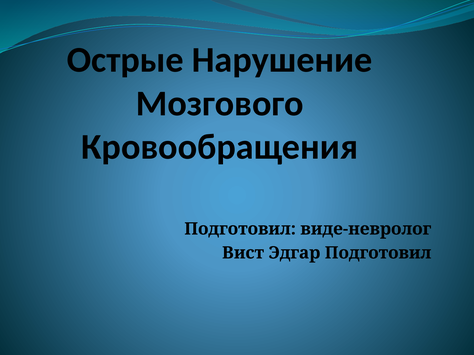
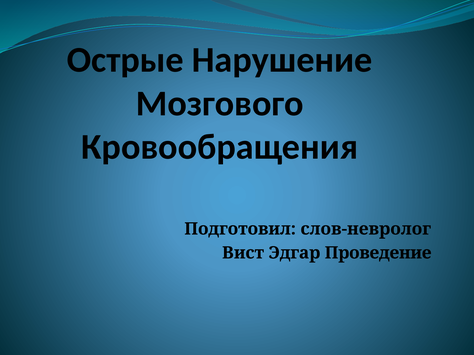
виде-невролог: виде-невролог -> слов-невролог
Эдгар Подготовил: Подготовил -> Проведение
